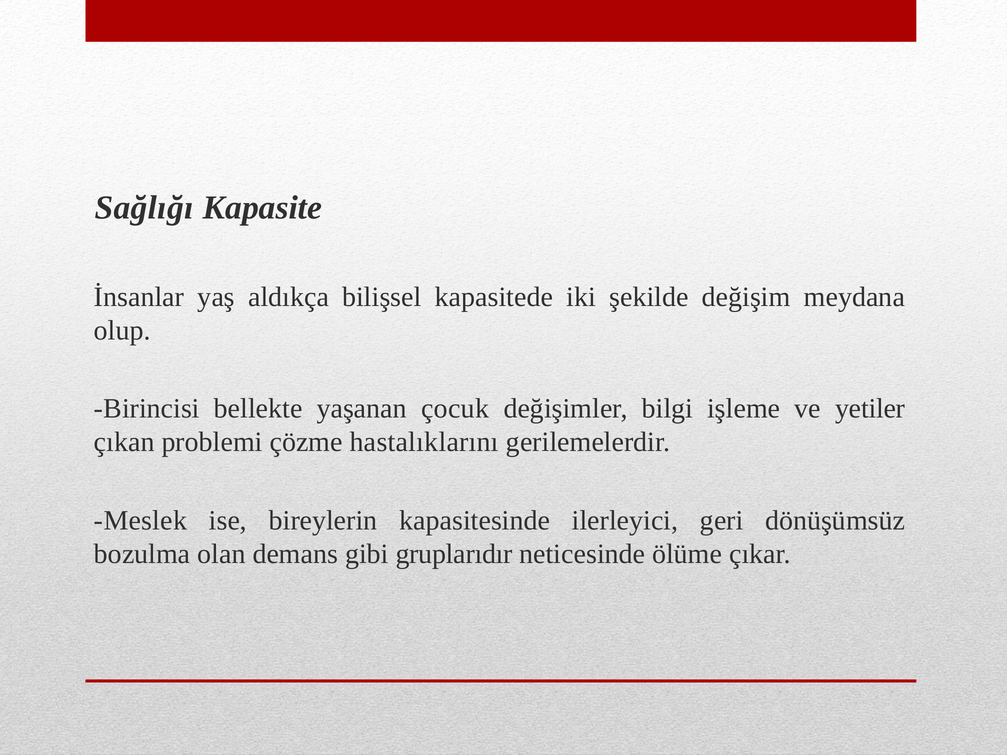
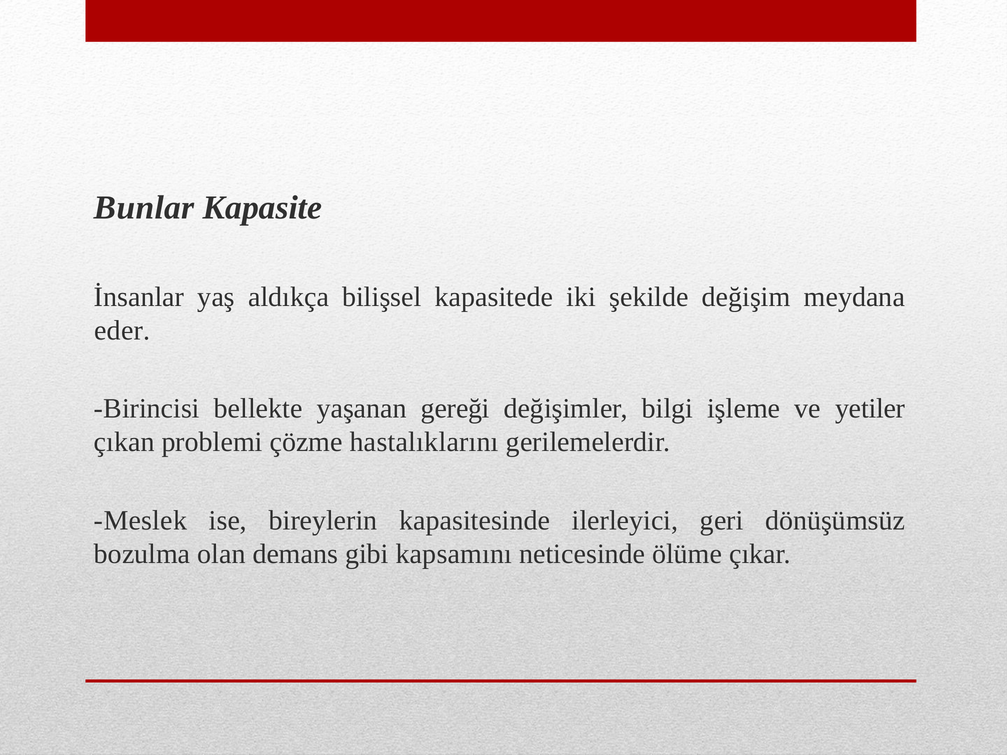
Sağlığı: Sağlığı -> Bunlar
olup: olup -> eder
çocuk: çocuk -> gereği
gruplarıdır: gruplarıdır -> kapsamını
